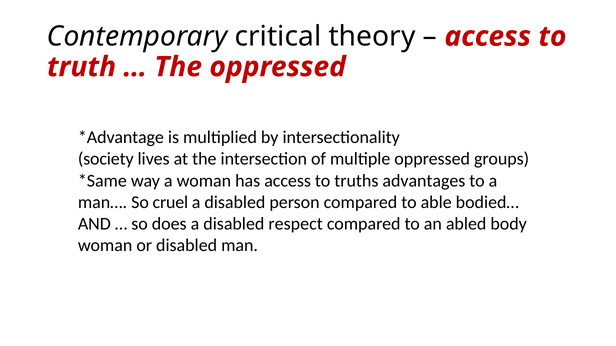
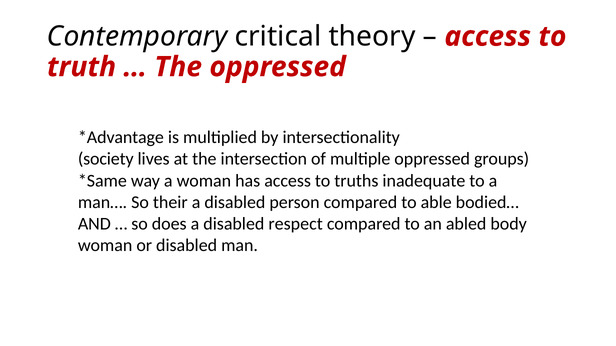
advantages: advantages -> inadequate
cruel: cruel -> their
